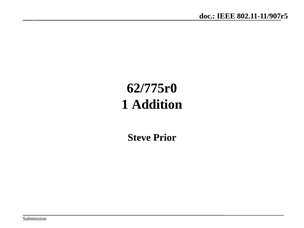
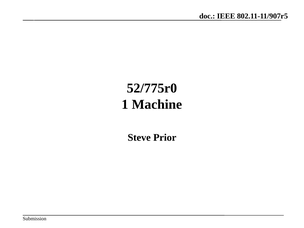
62/775r0: 62/775r0 -> 52/775r0
Addition: Addition -> Machine
